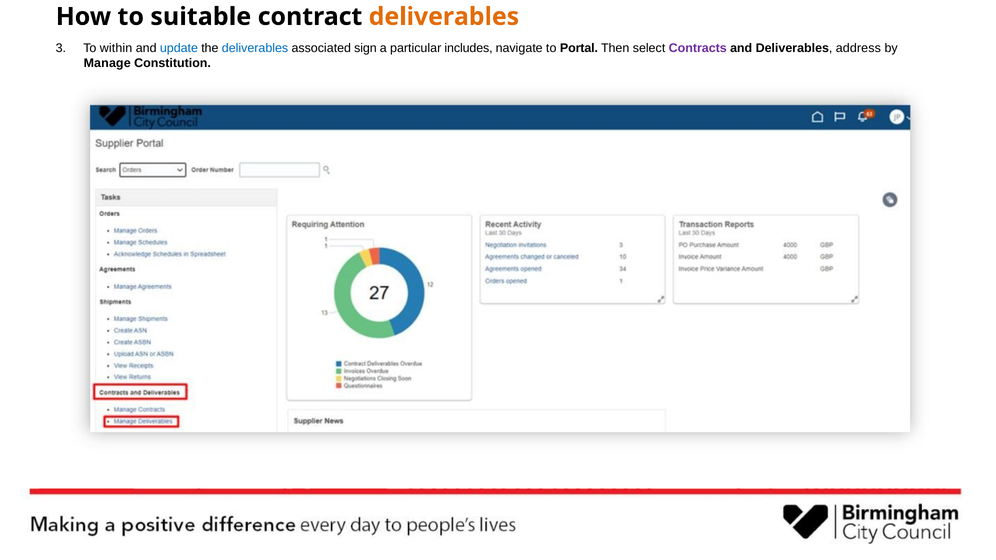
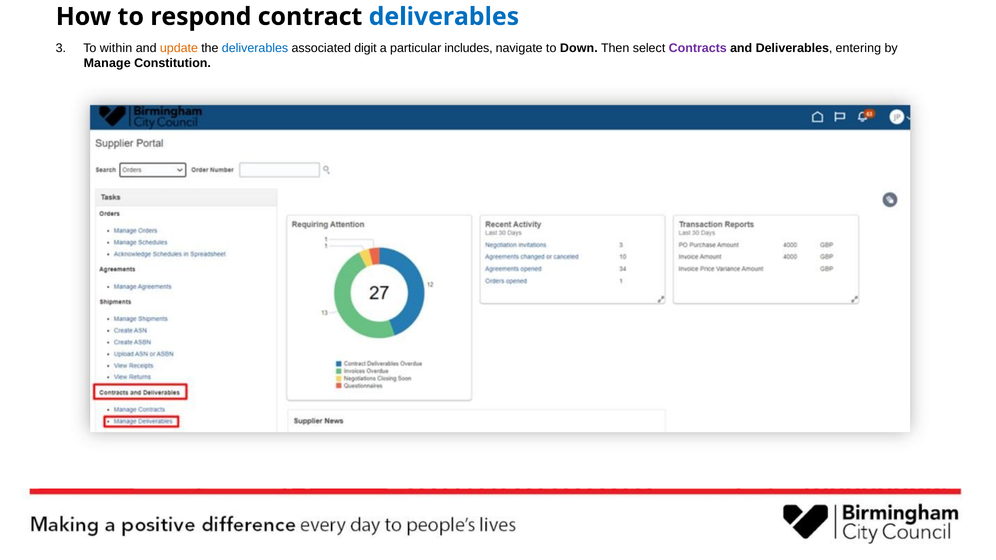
suitable: suitable -> respond
deliverables at (444, 17) colour: orange -> blue
update colour: blue -> orange
sign: sign -> digit
Portal: Portal -> Down
address: address -> entering
